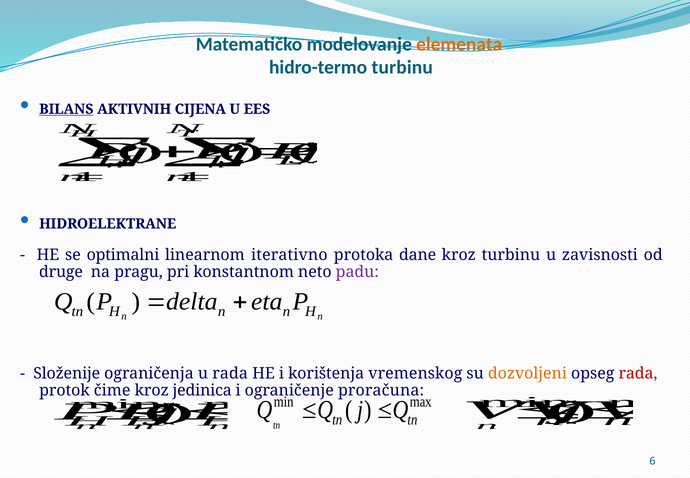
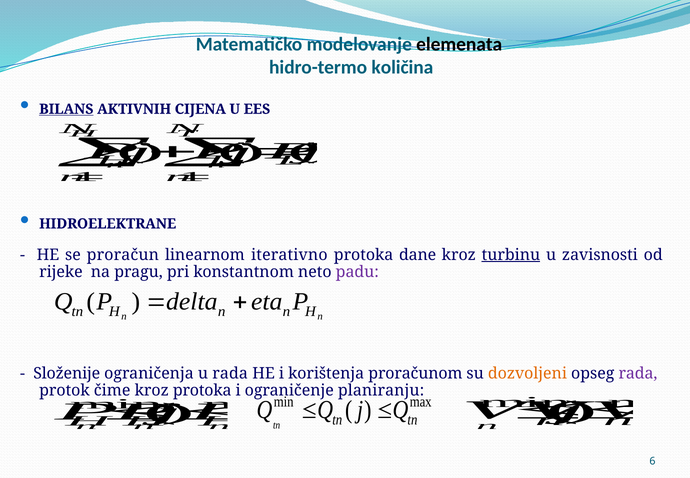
elemenata colour: orange -> black
hidro-termo turbinu: turbinu -> količina
optimalni: optimalni -> proračun
turbinu at (511, 255) underline: none -> present
druge: druge -> rijeke
vremenskog: vremenskog -> proračunom
rada at (638, 373) colour: red -> purple
kroz jedinica: jedinica -> protoka
proračuna: proračuna -> planiranju
